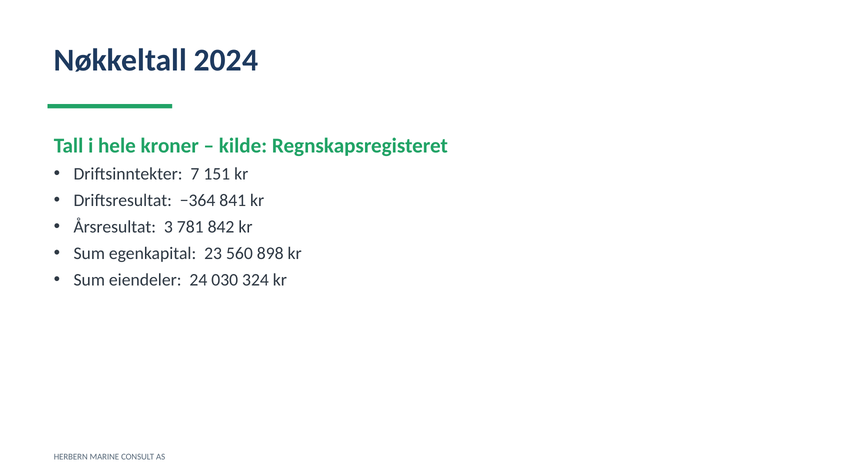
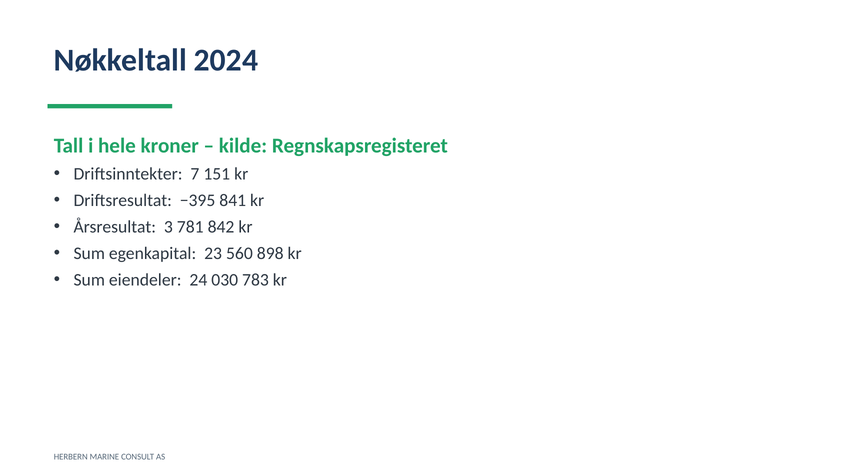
−364: −364 -> −395
324: 324 -> 783
